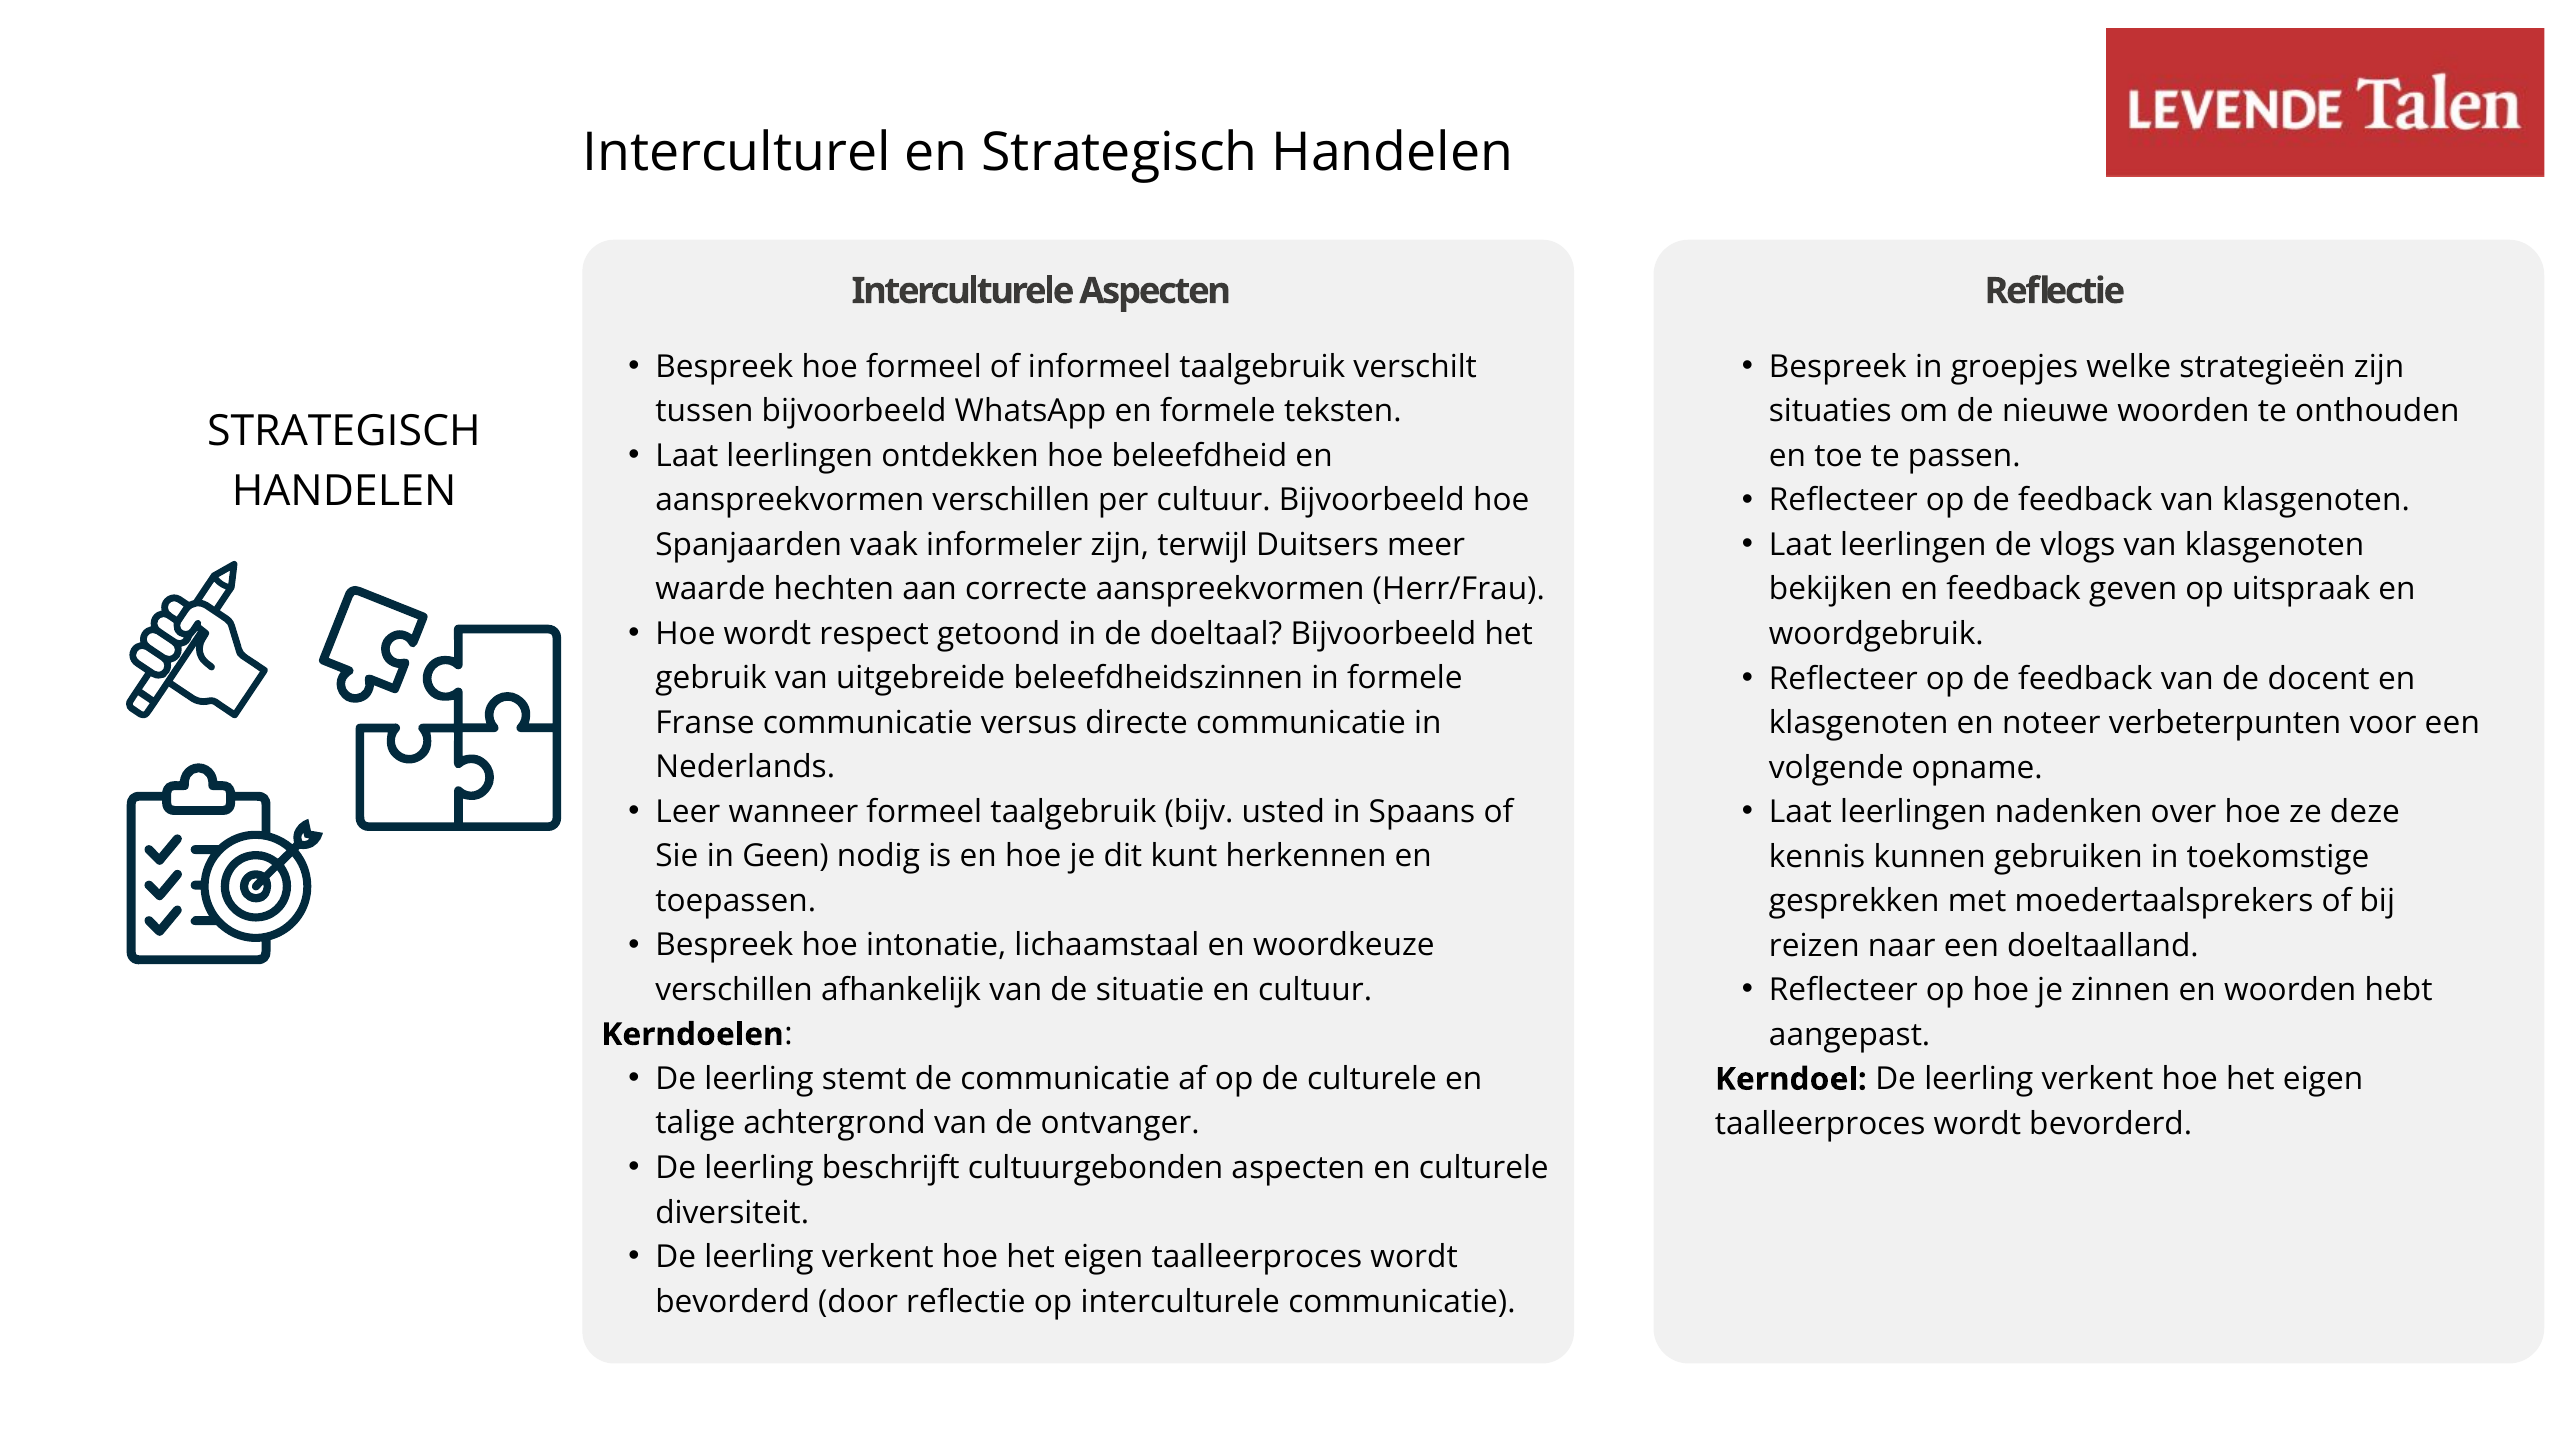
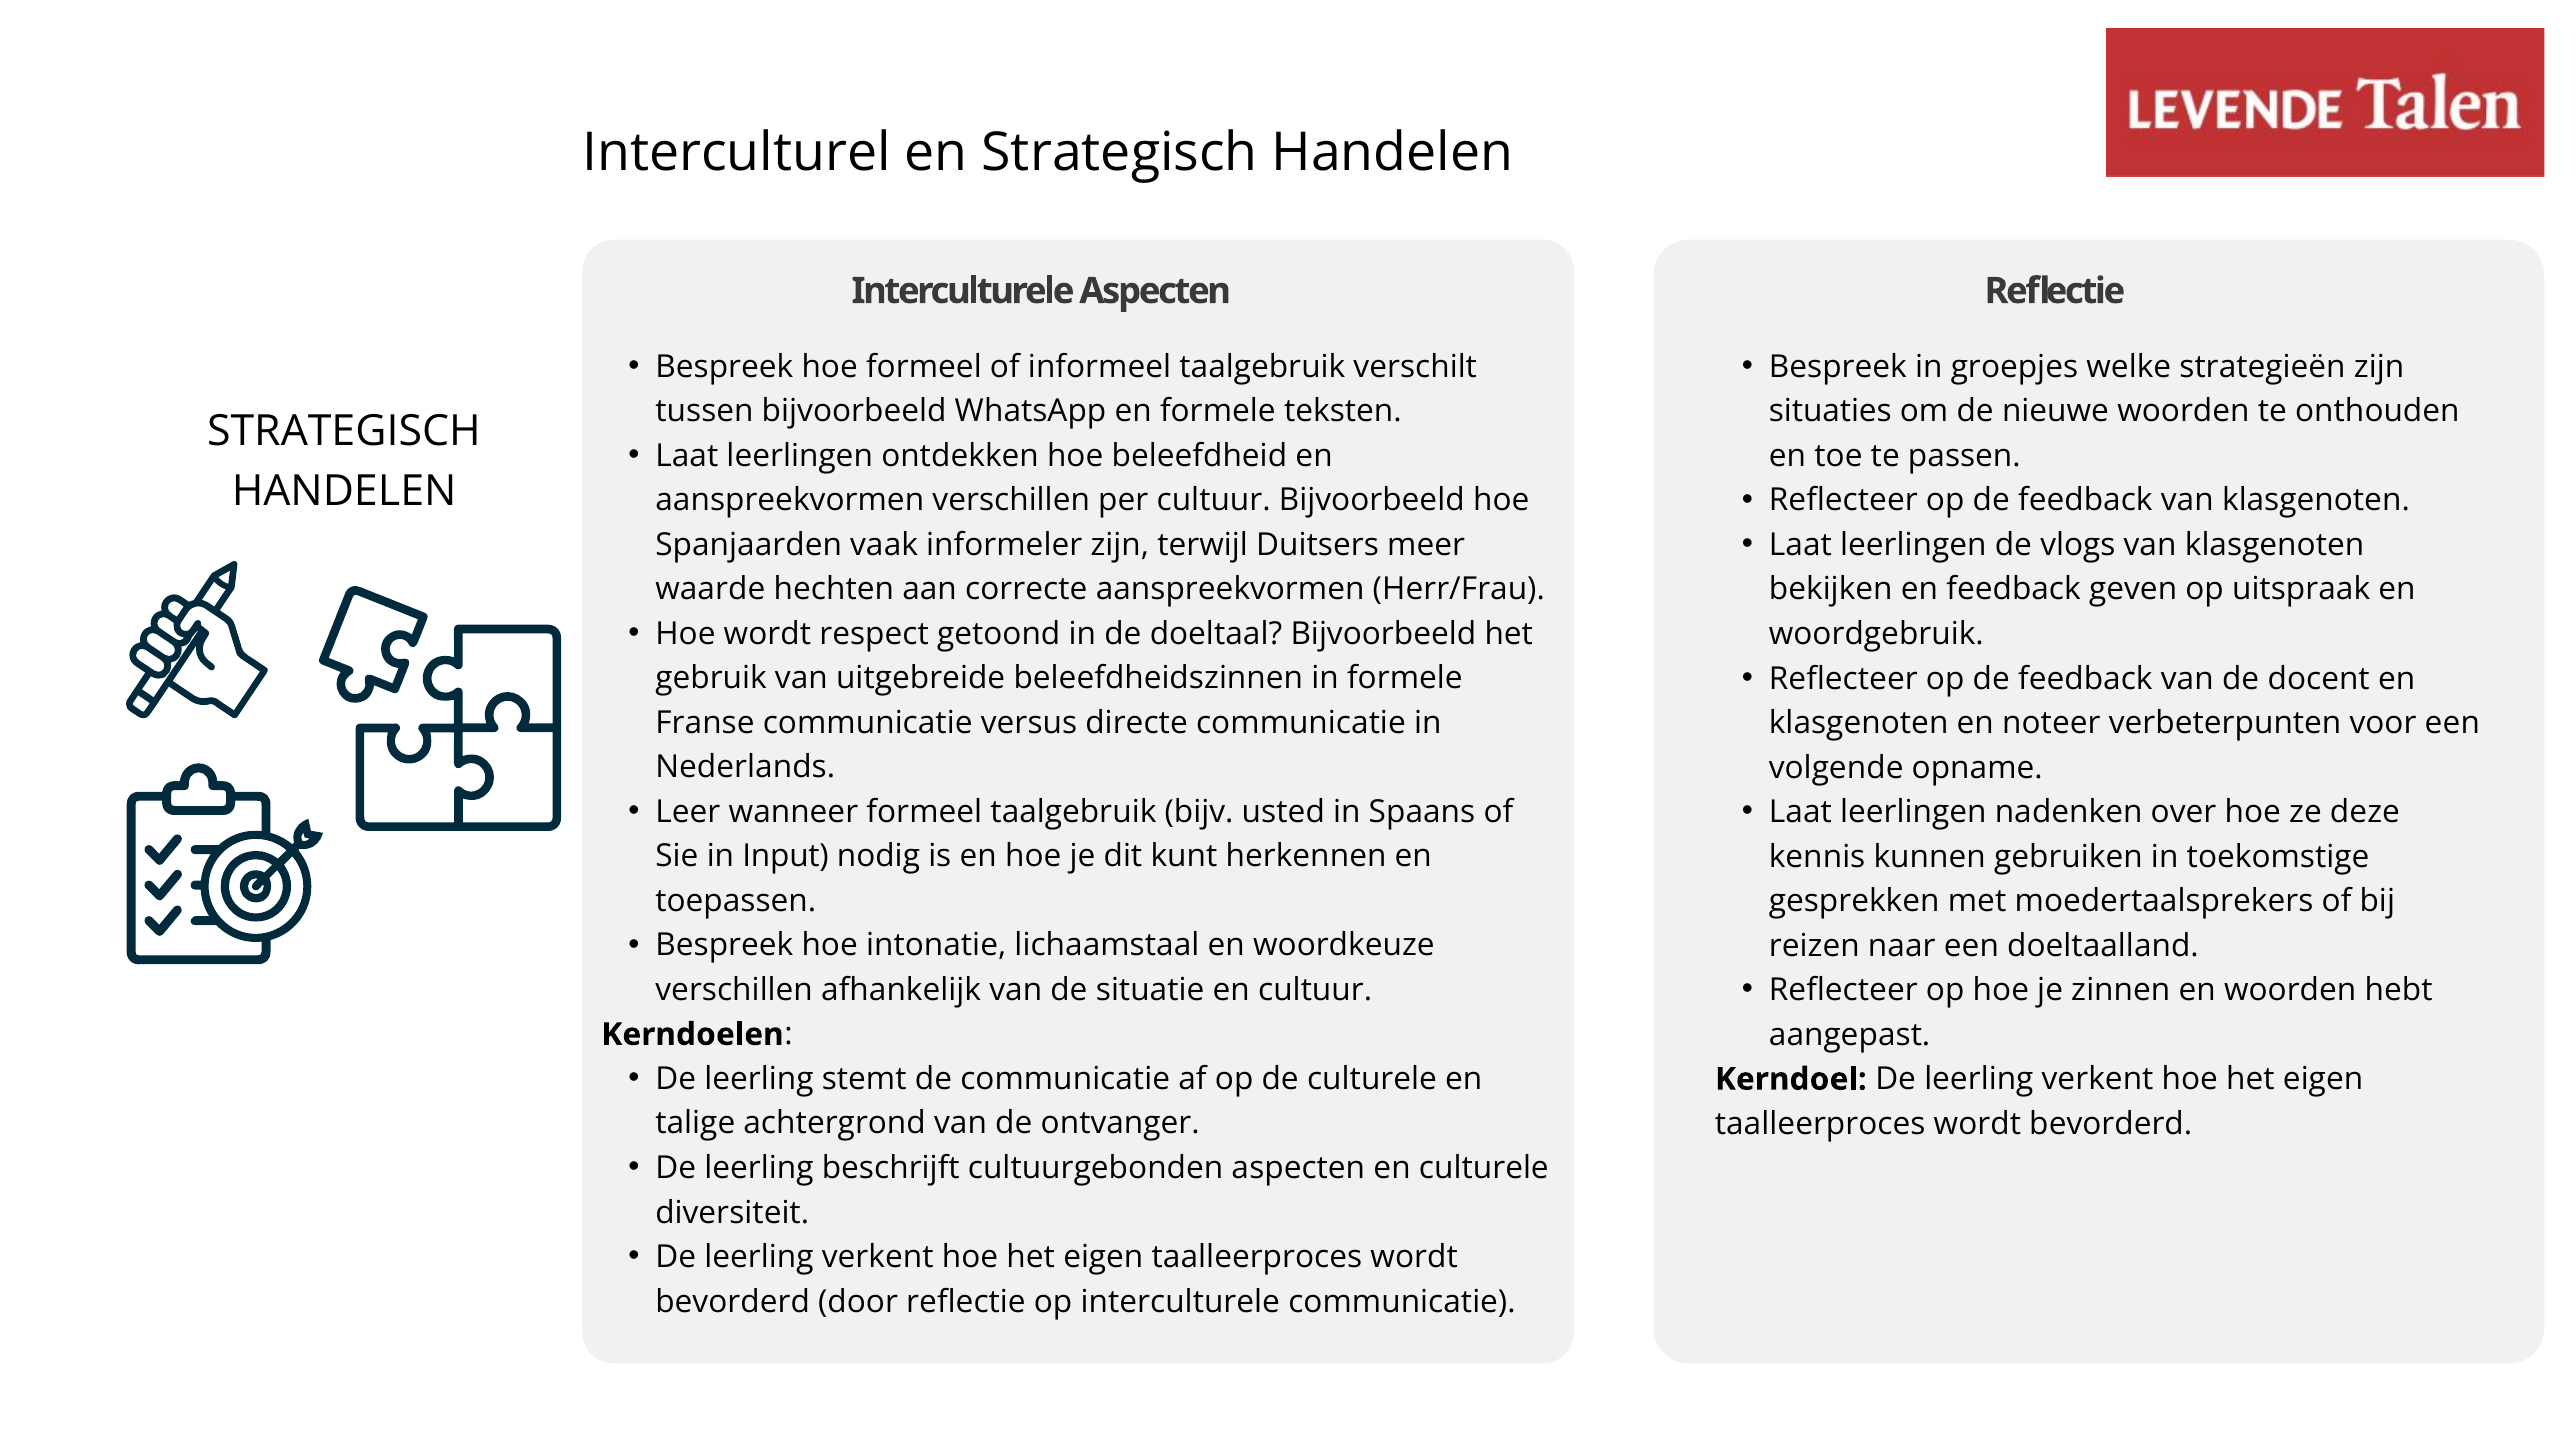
Geen: Geen -> Input
